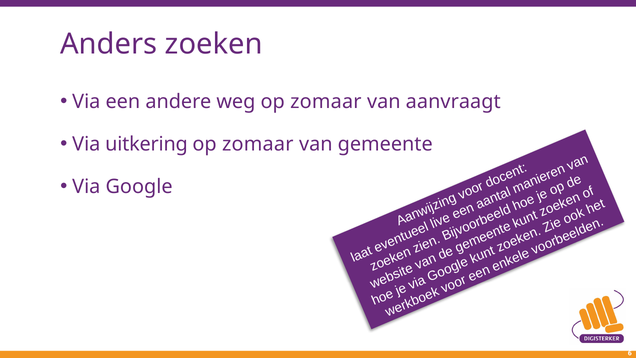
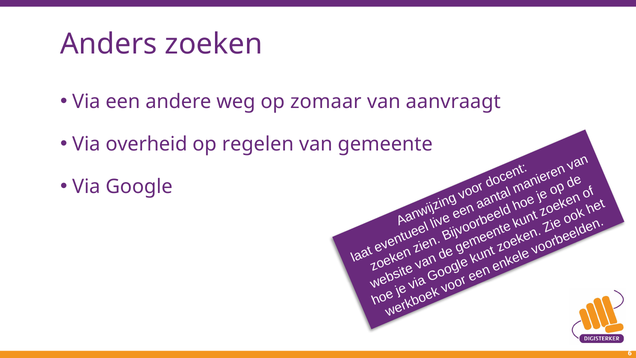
uitkering: uitkering -> overheid
zomaar at (258, 144): zomaar -> regelen
